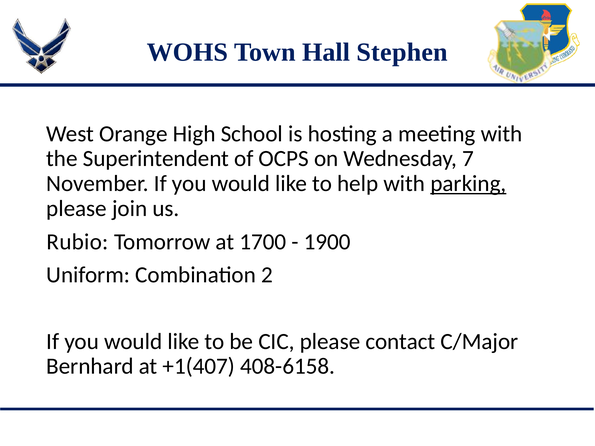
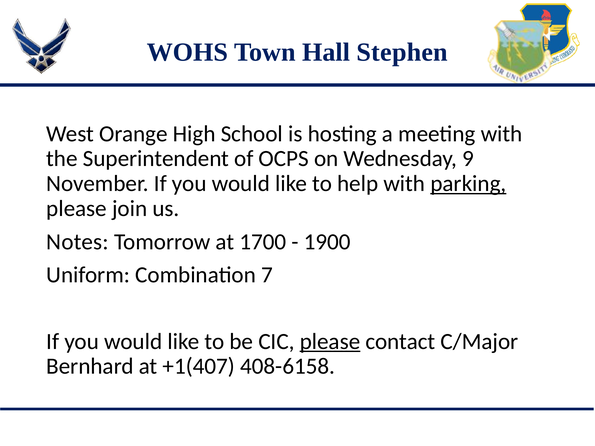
7: 7 -> 9
Rubio: Rubio -> Notes
2: 2 -> 7
please at (330, 342) underline: none -> present
